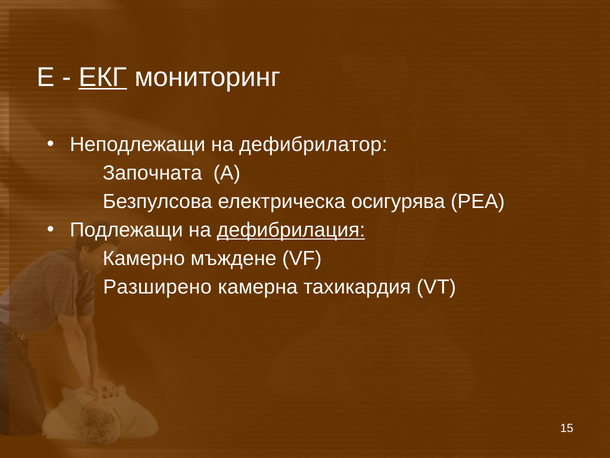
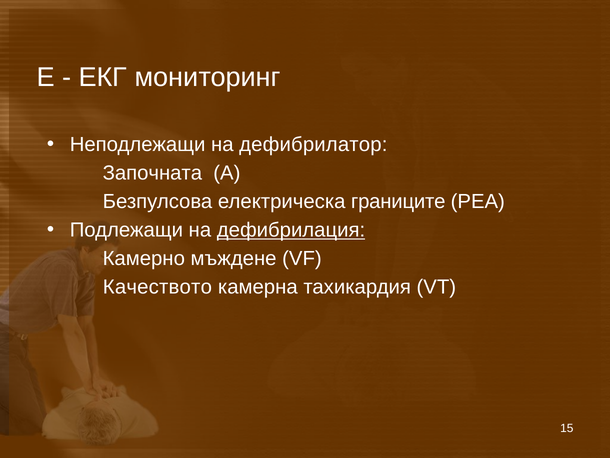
EКГ underline: present -> none
осигурява: осигурява -> границите
Разширено: Разширено -> Качеството
